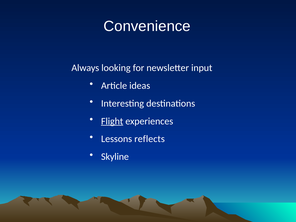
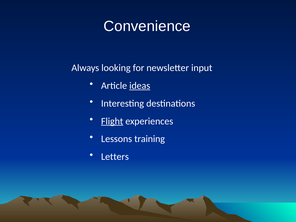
ideas underline: none -> present
reflects: reflects -> training
Skyline: Skyline -> Letters
